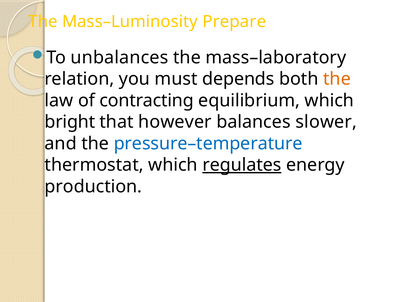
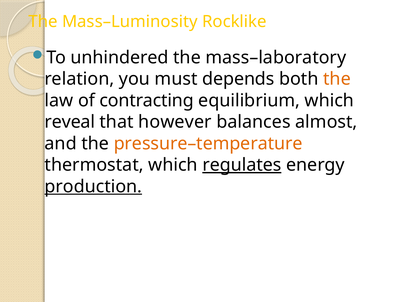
Prepare: Prepare -> Rocklike
unbalances: unbalances -> unhindered
bright: bright -> reveal
slower: slower -> almost
pressure–temperature colour: blue -> orange
production underline: none -> present
